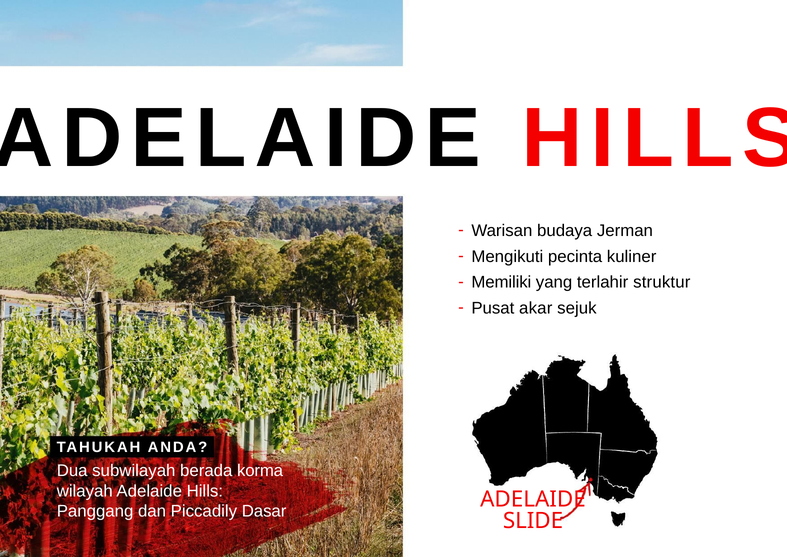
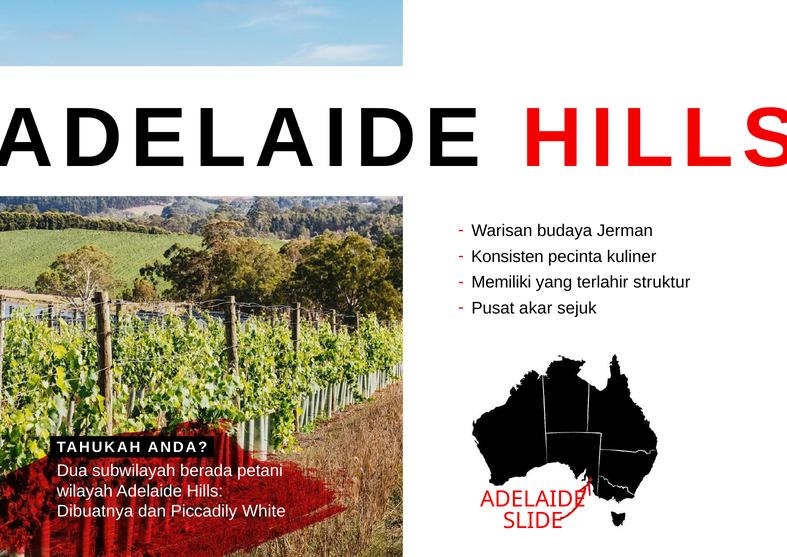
Mengikuti: Mengikuti -> Konsisten
korma: korma -> petani
Panggang: Panggang -> Dibuatnya
Dasar: Dasar -> White
